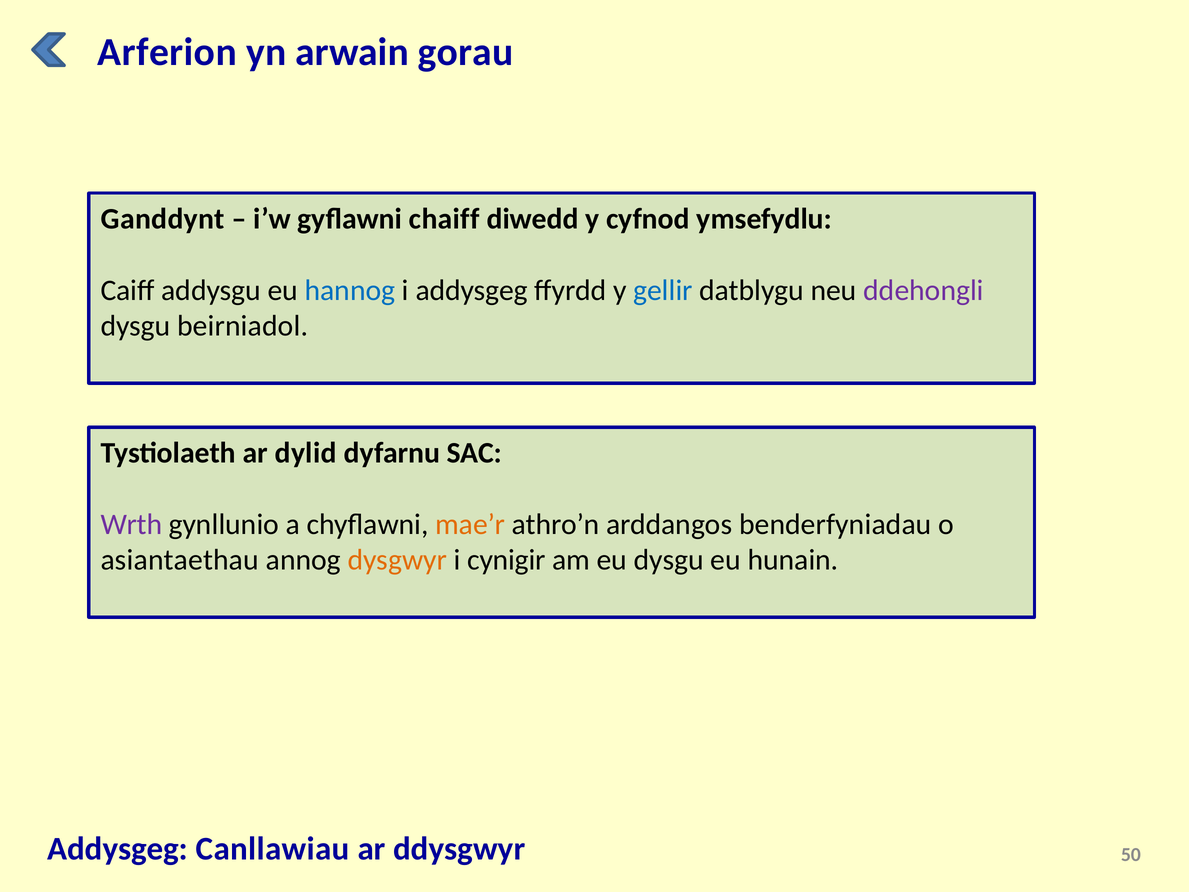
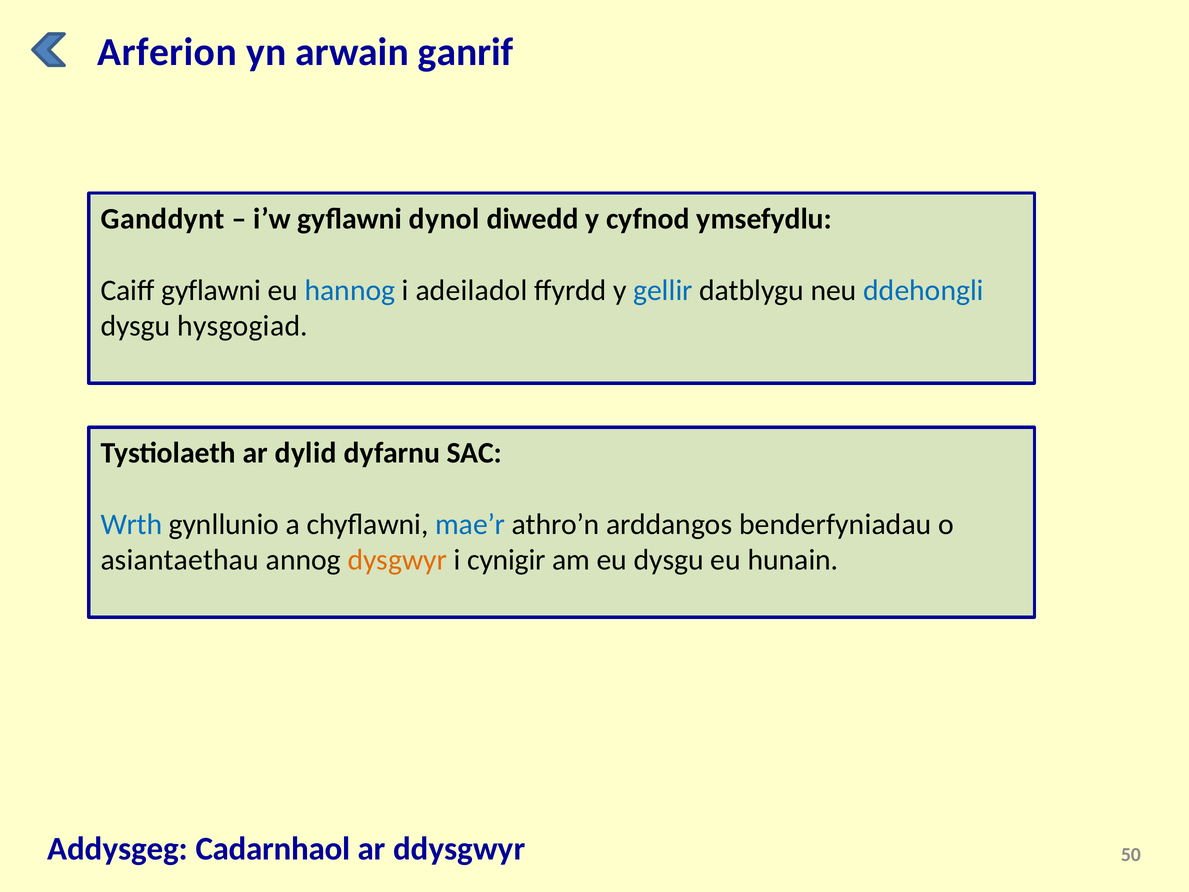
gorau: gorau -> ganrif
chaiff: chaiff -> dynol
Caiff addysgu: addysgu -> gyflawni
i addysgeg: addysgeg -> adeiladol
ddehongli colour: purple -> blue
beirniadol: beirniadol -> hysgogiad
Wrth colour: purple -> blue
mae’r colour: orange -> blue
Canllawiau: Canllawiau -> Cadarnhaol
